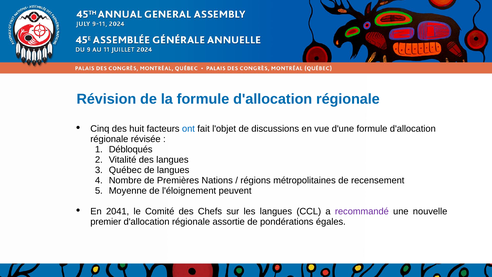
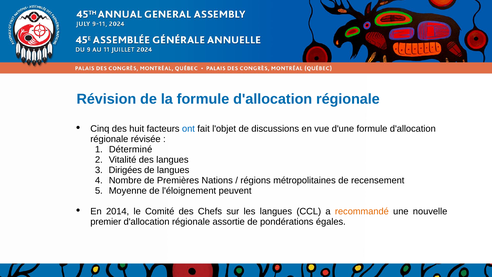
Débloqués: Débloqués -> Déterminé
Québec: Québec -> Dirigées
2041: 2041 -> 2014
recommandé colour: purple -> orange
